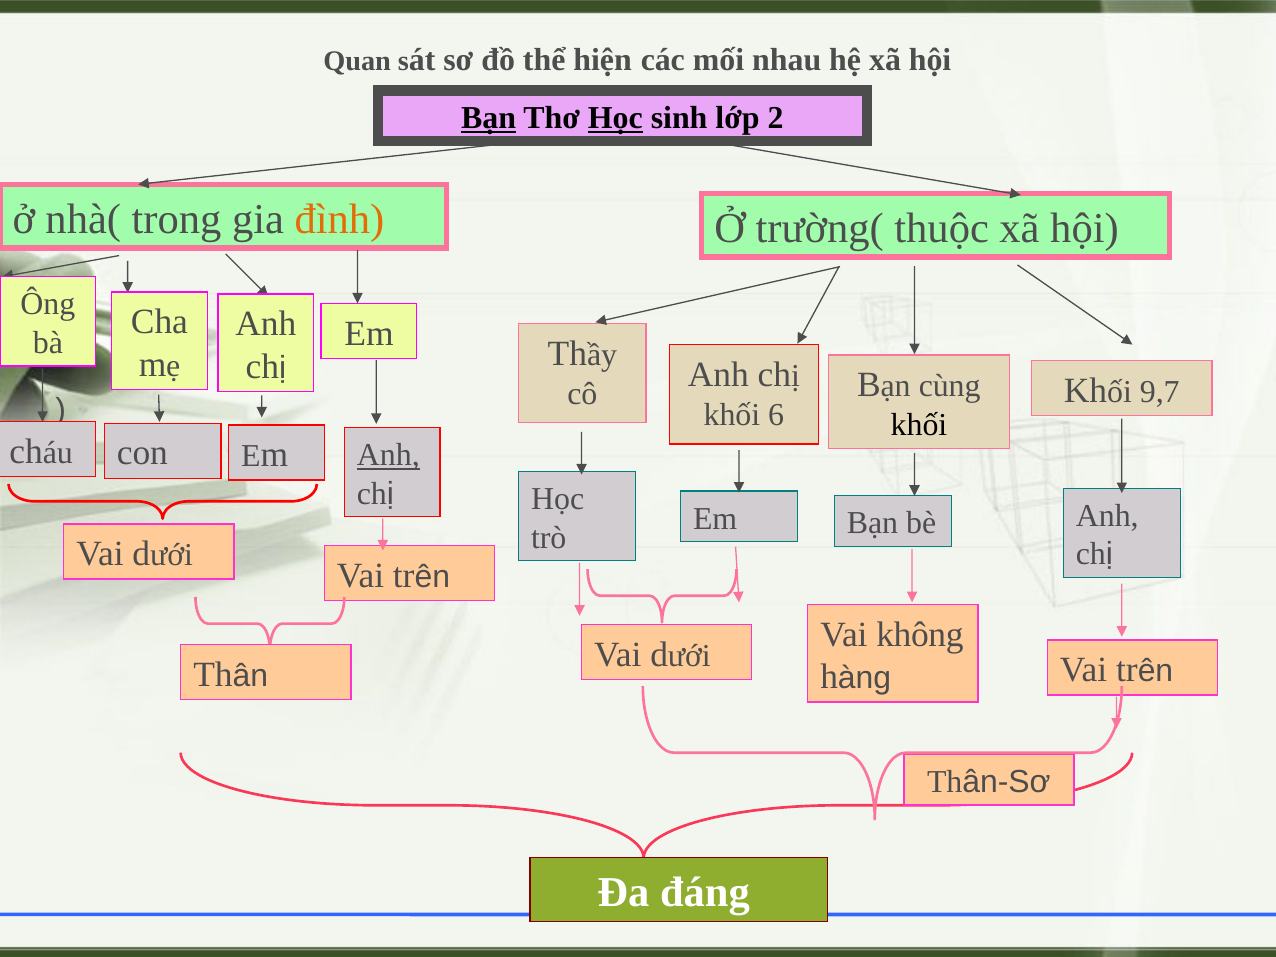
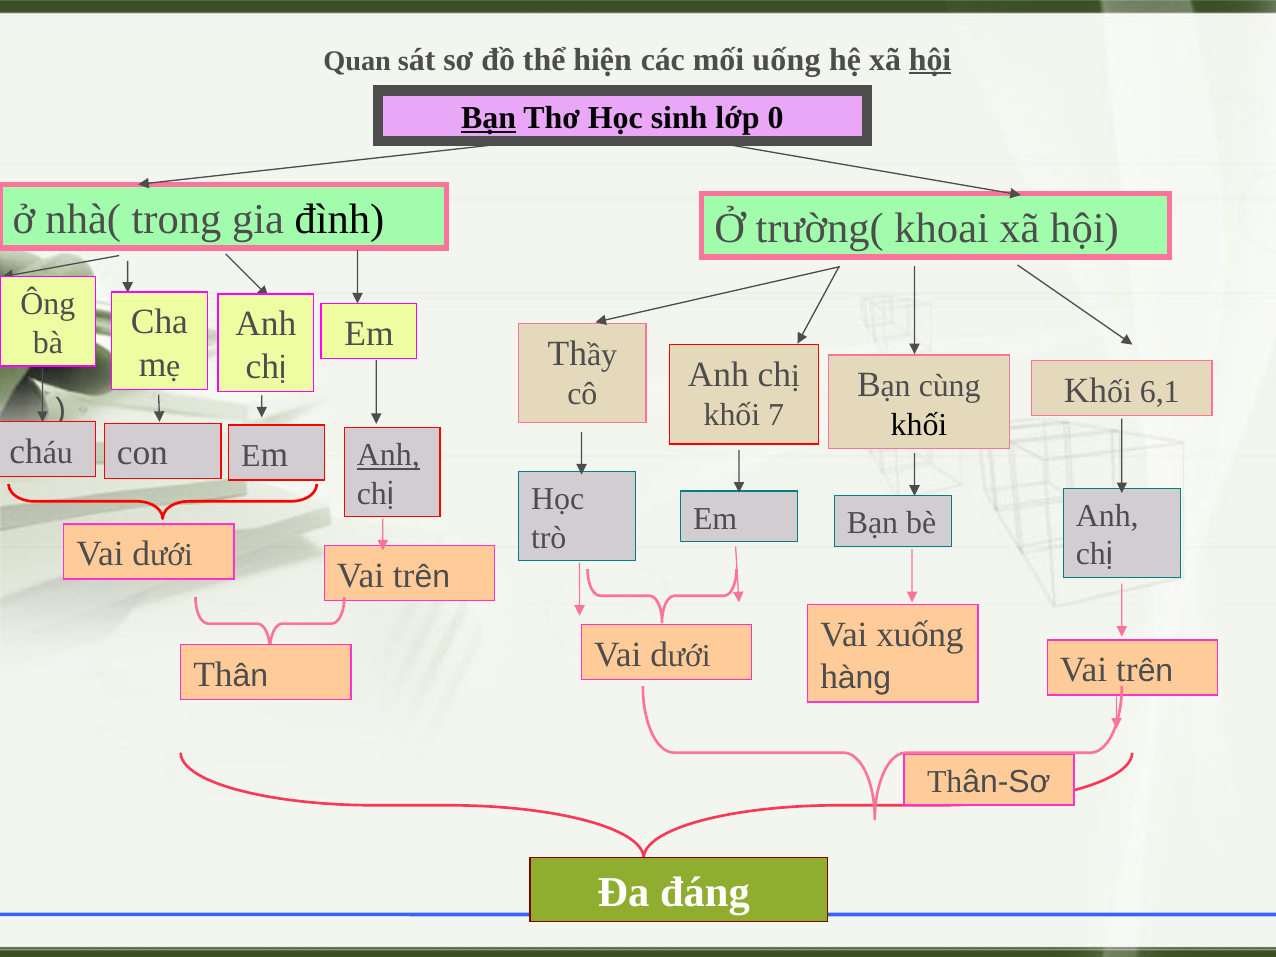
nhau: nhau -> uống
hội at (930, 60) underline: none -> present
Học at (615, 118) underline: present -> none
2: 2 -> 0
đình colour: orange -> black
thuộc: thuộc -> khoai
9,7: 9,7 -> 6,1
6: 6 -> 7
không: không -> xuống
